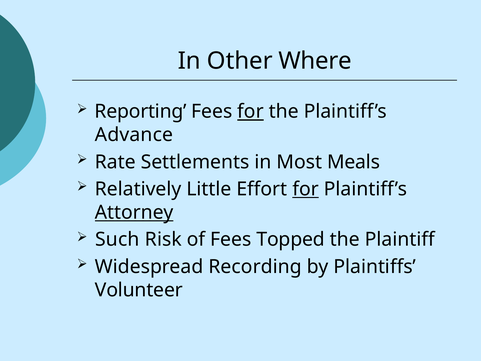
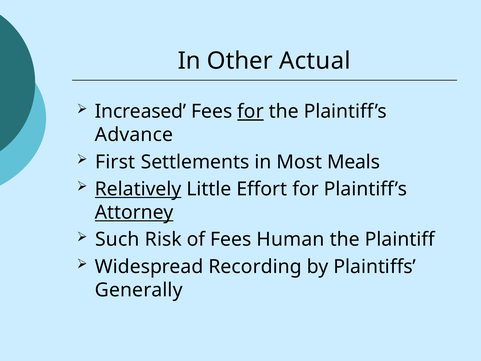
Where: Where -> Actual
Reporting: Reporting -> Increased
Rate: Rate -> First
Relatively underline: none -> present
for at (306, 189) underline: present -> none
Topped: Topped -> Human
Volunteer: Volunteer -> Generally
